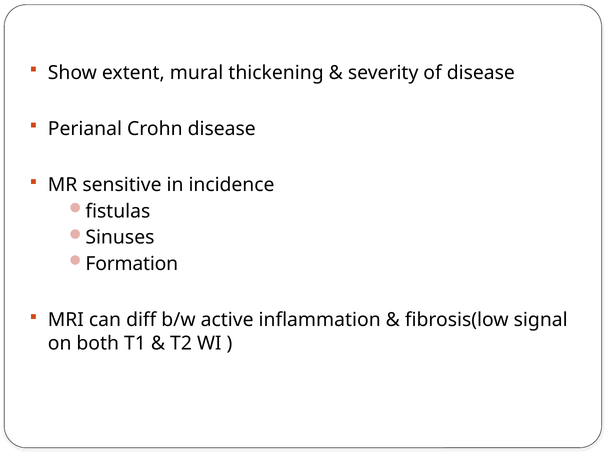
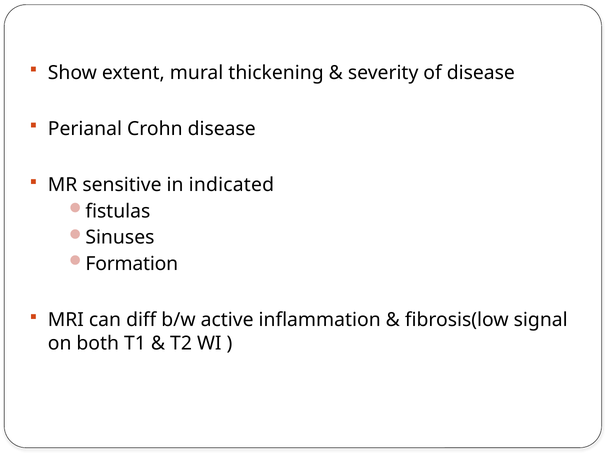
incidence: incidence -> indicated
